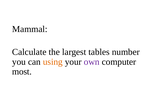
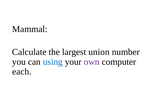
tables: tables -> union
using colour: orange -> blue
most: most -> each
